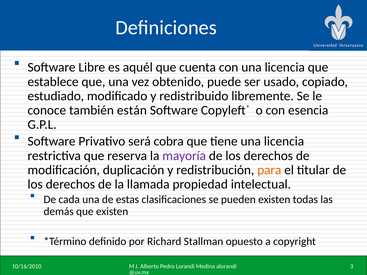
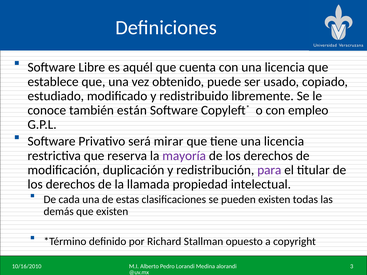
esencia: esencia -> empleo
cobra: cobra -> mirar
para colour: orange -> purple
